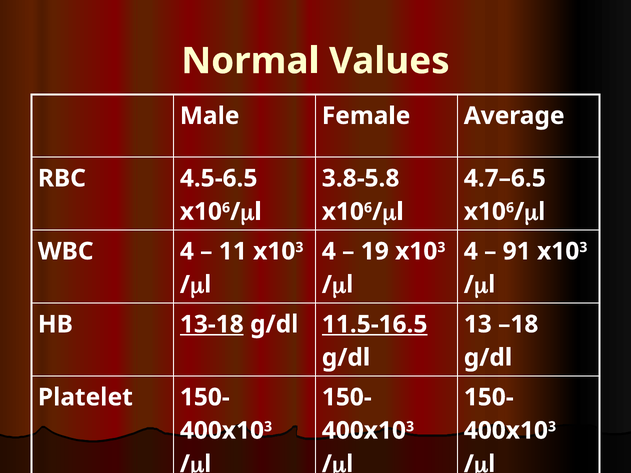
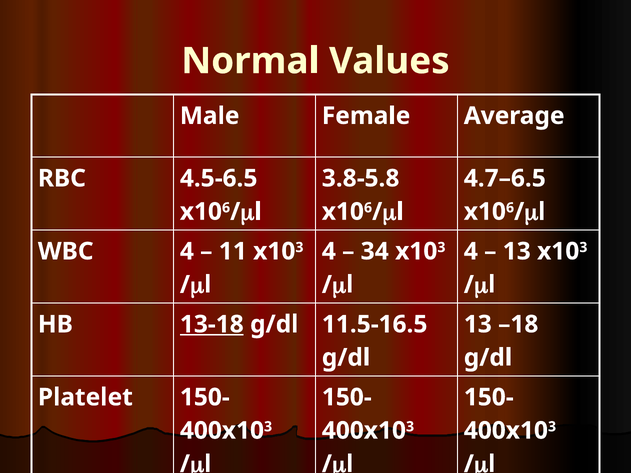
19: 19 -> 34
91 at (517, 251): 91 -> 13
11.5-16.5 underline: present -> none
